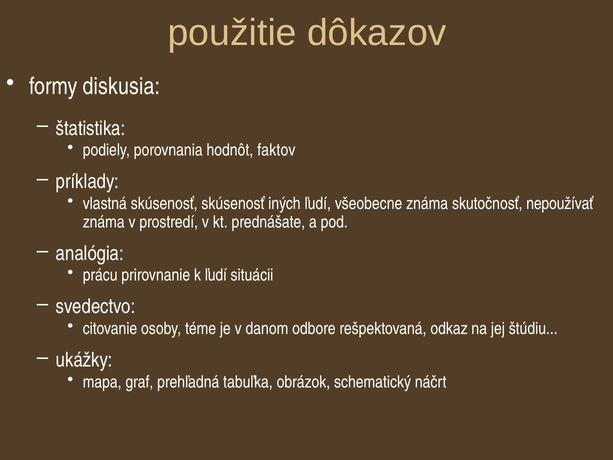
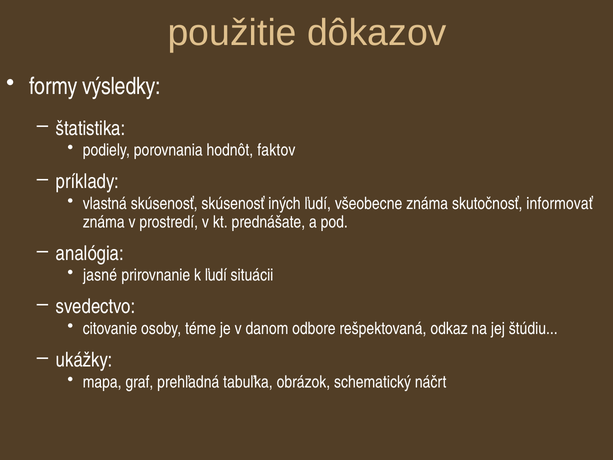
diskusia: diskusia -> výsledky
nepoužívať: nepoužívať -> informovať
prácu: prácu -> jasné
